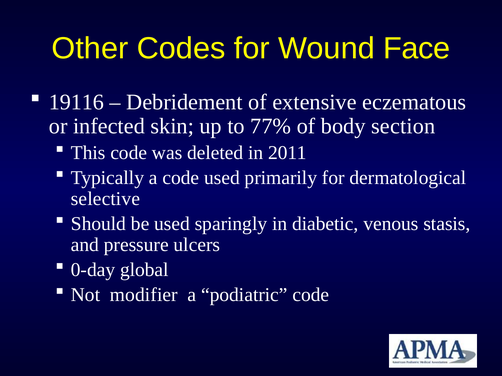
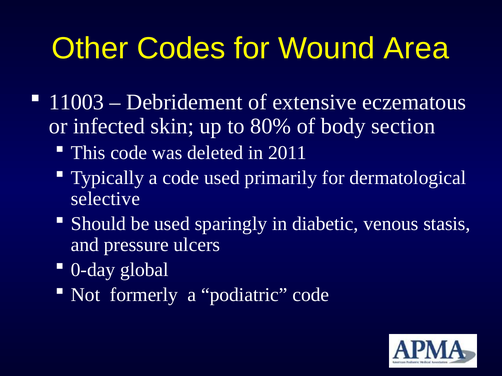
Face: Face -> Area
19116: 19116 -> 11003
77%: 77% -> 80%
modifier: modifier -> formerly
